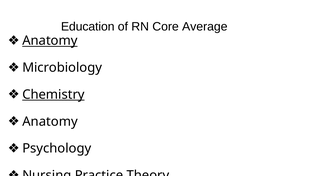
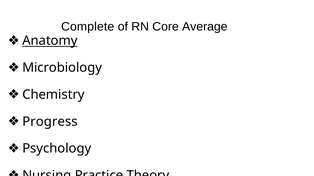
Education: Education -> Complete
Chemistry underline: present -> none
Anatomy at (50, 122): Anatomy -> Progress
